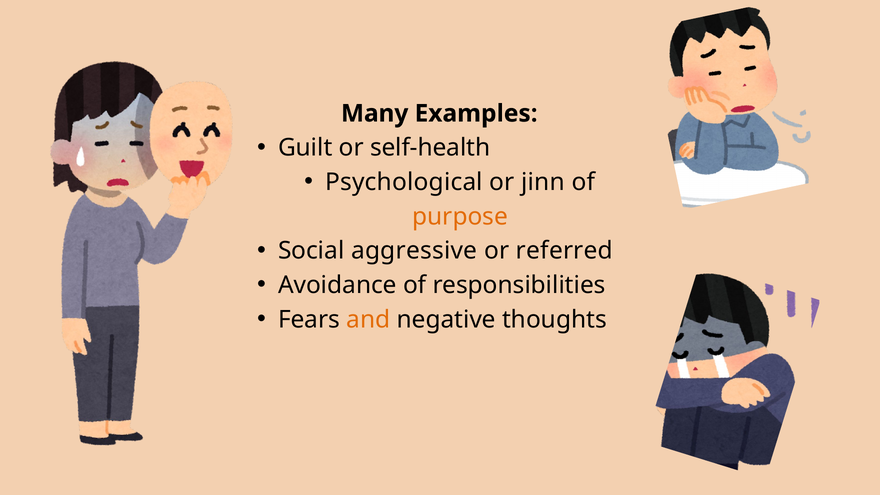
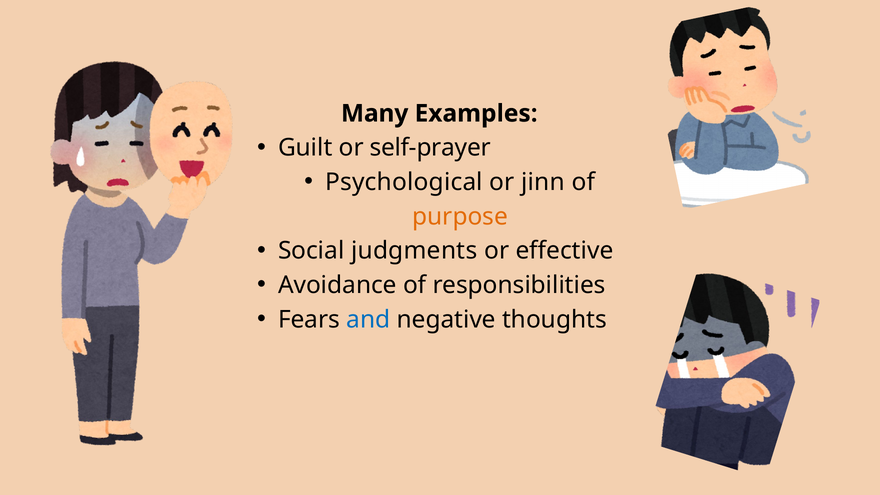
self-health: self-health -> self-prayer
aggressive: aggressive -> judgments
referred: referred -> effective
and colour: orange -> blue
